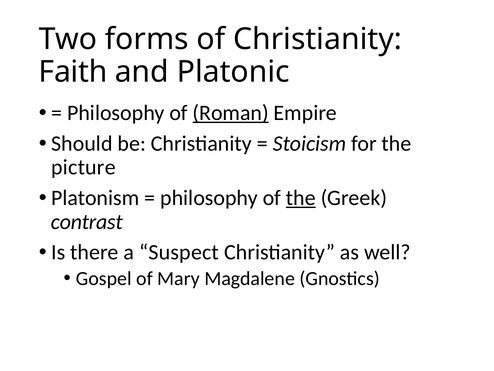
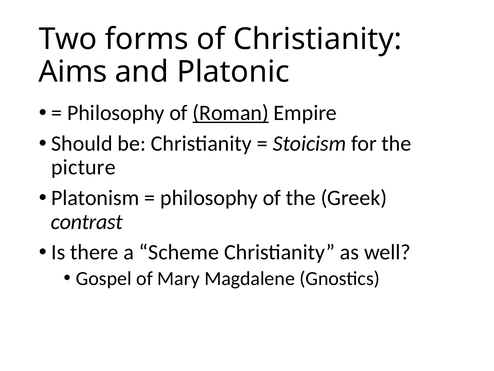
Faith: Faith -> Aims
the at (301, 198) underline: present -> none
Suspect: Suspect -> Scheme
